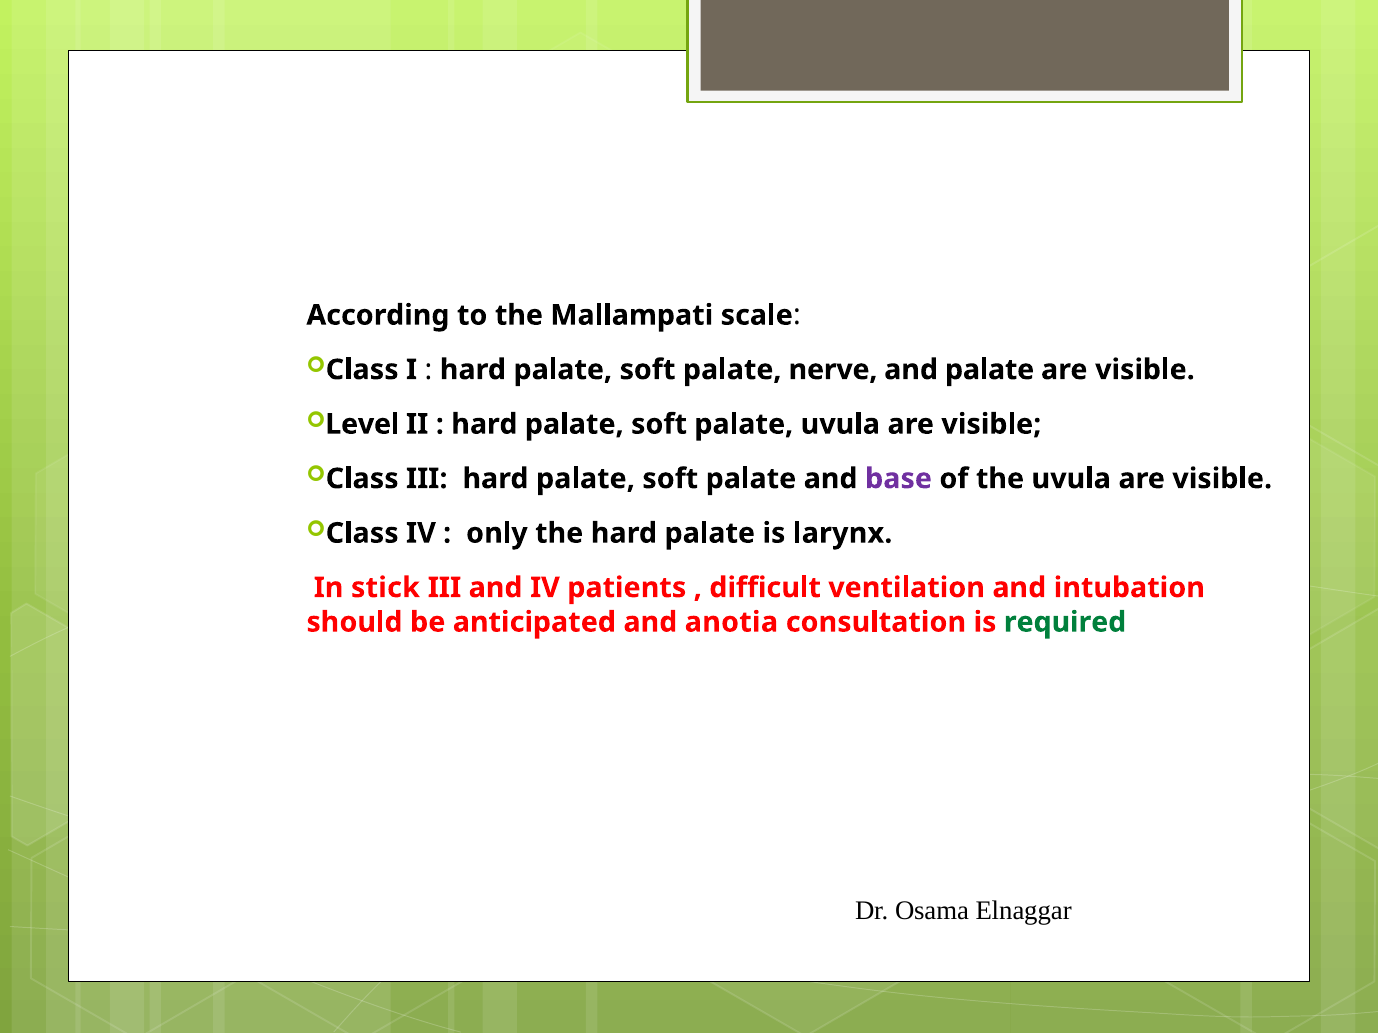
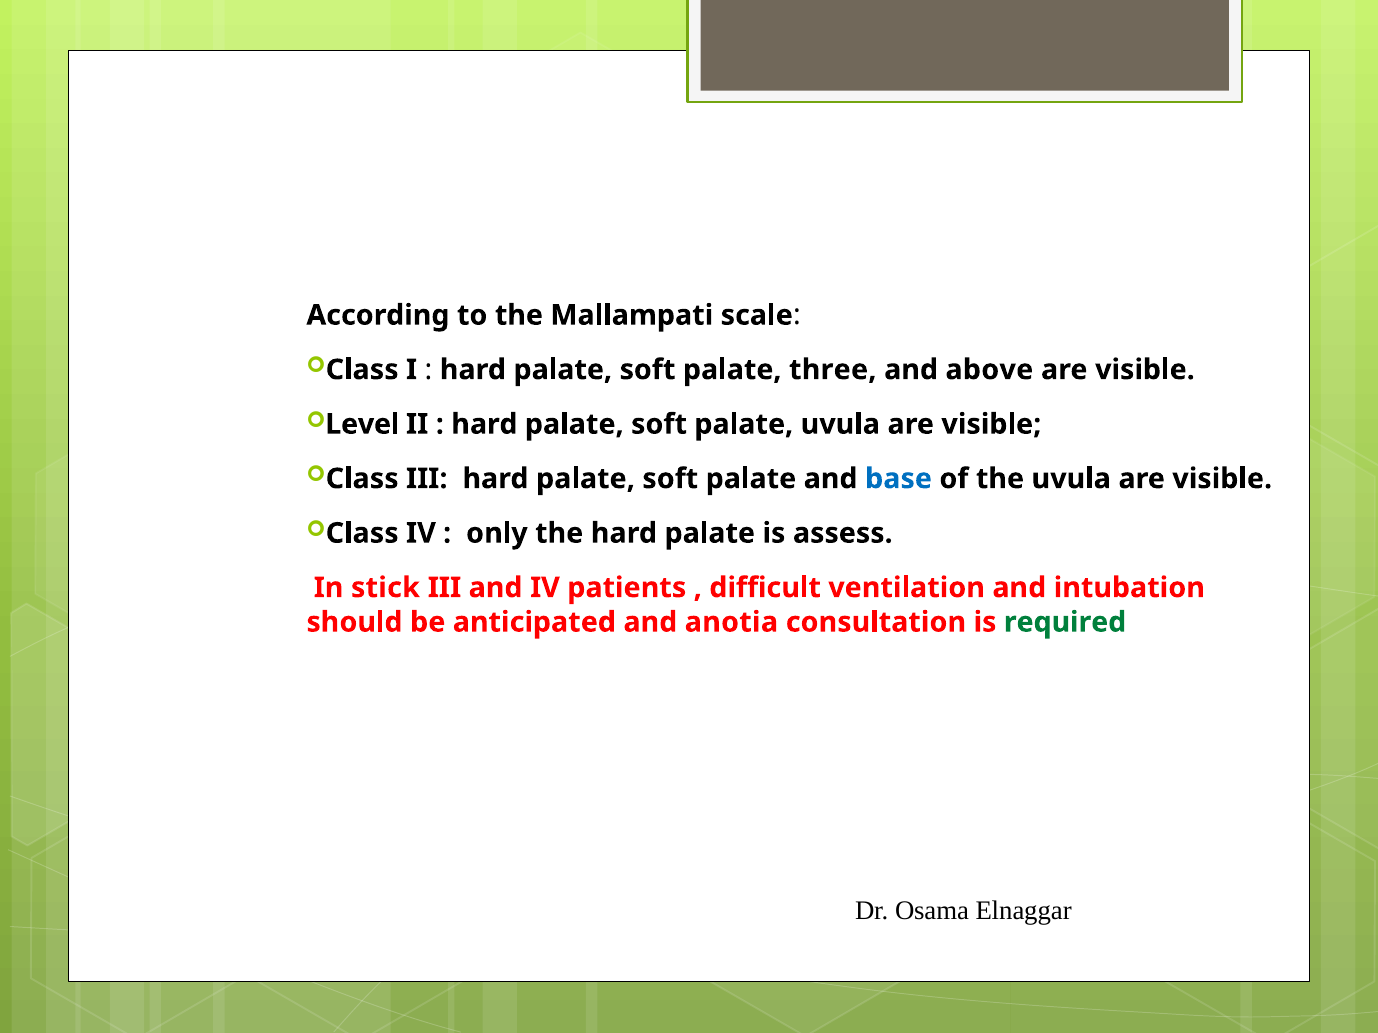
nerve: nerve -> three
and palate: palate -> above
base colour: purple -> blue
larynx: larynx -> assess
